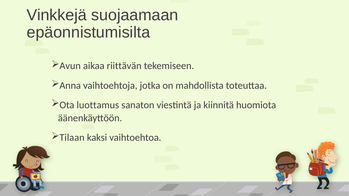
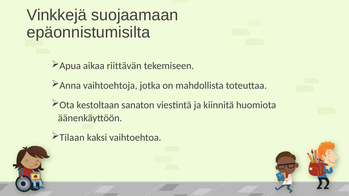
Avun: Avun -> Apua
luottamus: luottamus -> kestoltaan
